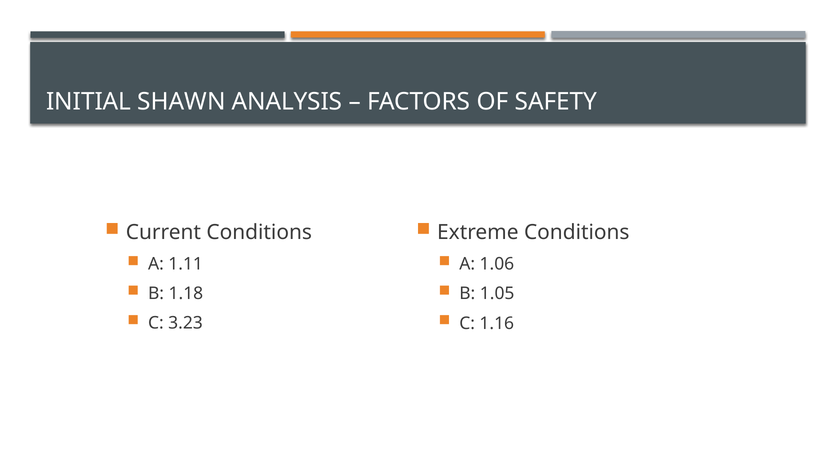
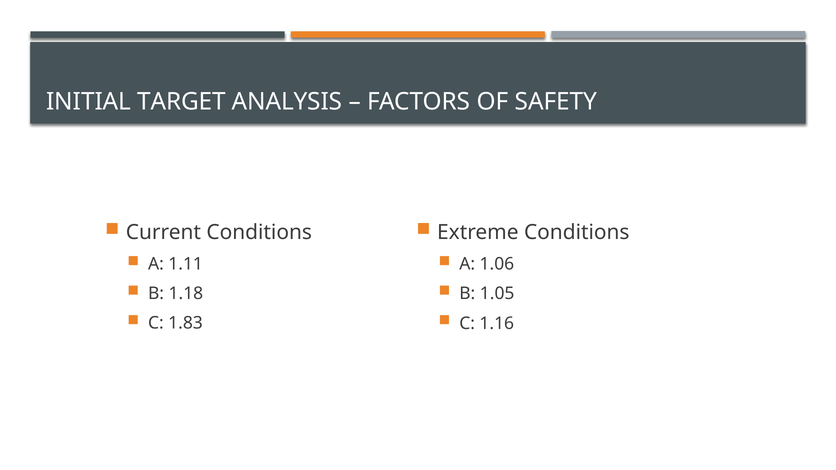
SHAWN: SHAWN -> TARGET
3.23: 3.23 -> 1.83
